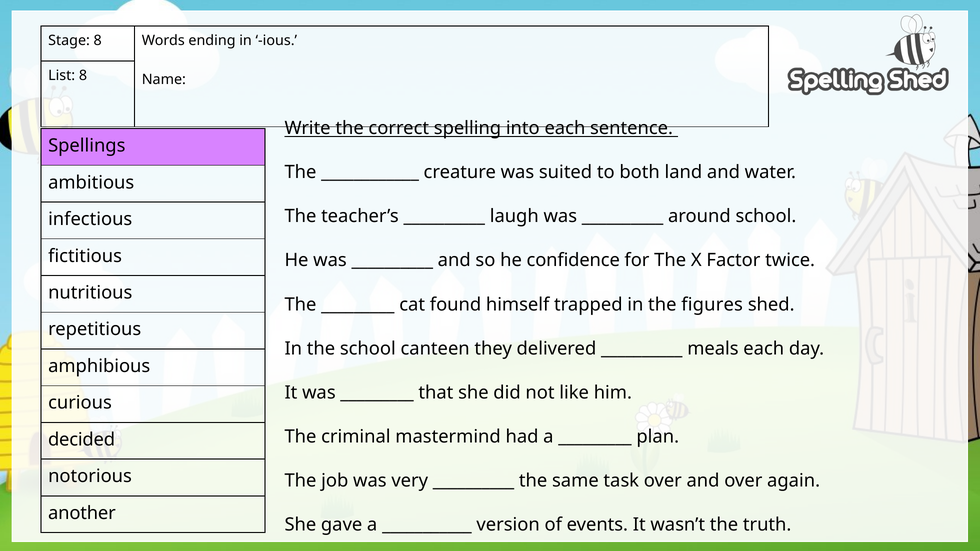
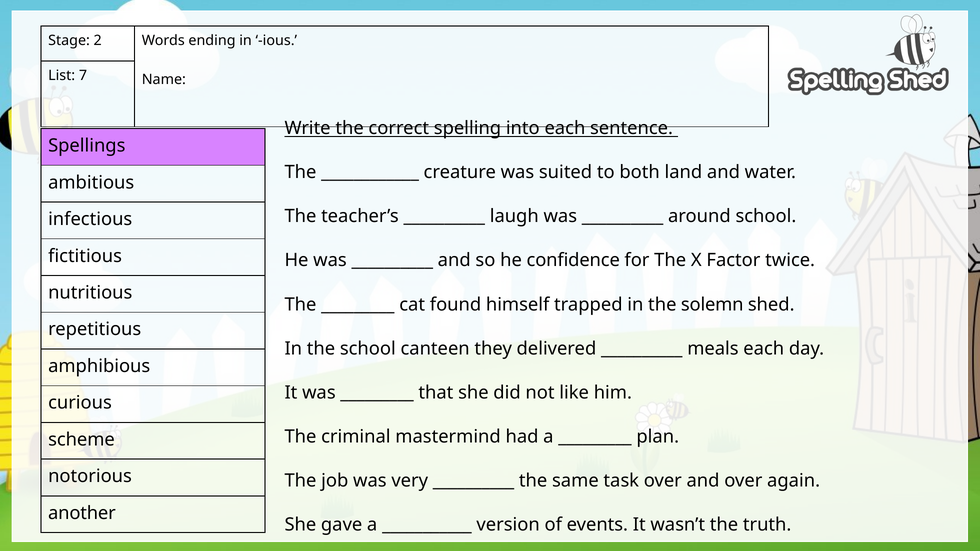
Stage 8: 8 -> 2
List 8: 8 -> 7
figures: figures -> solemn
decided: decided -> scheme
